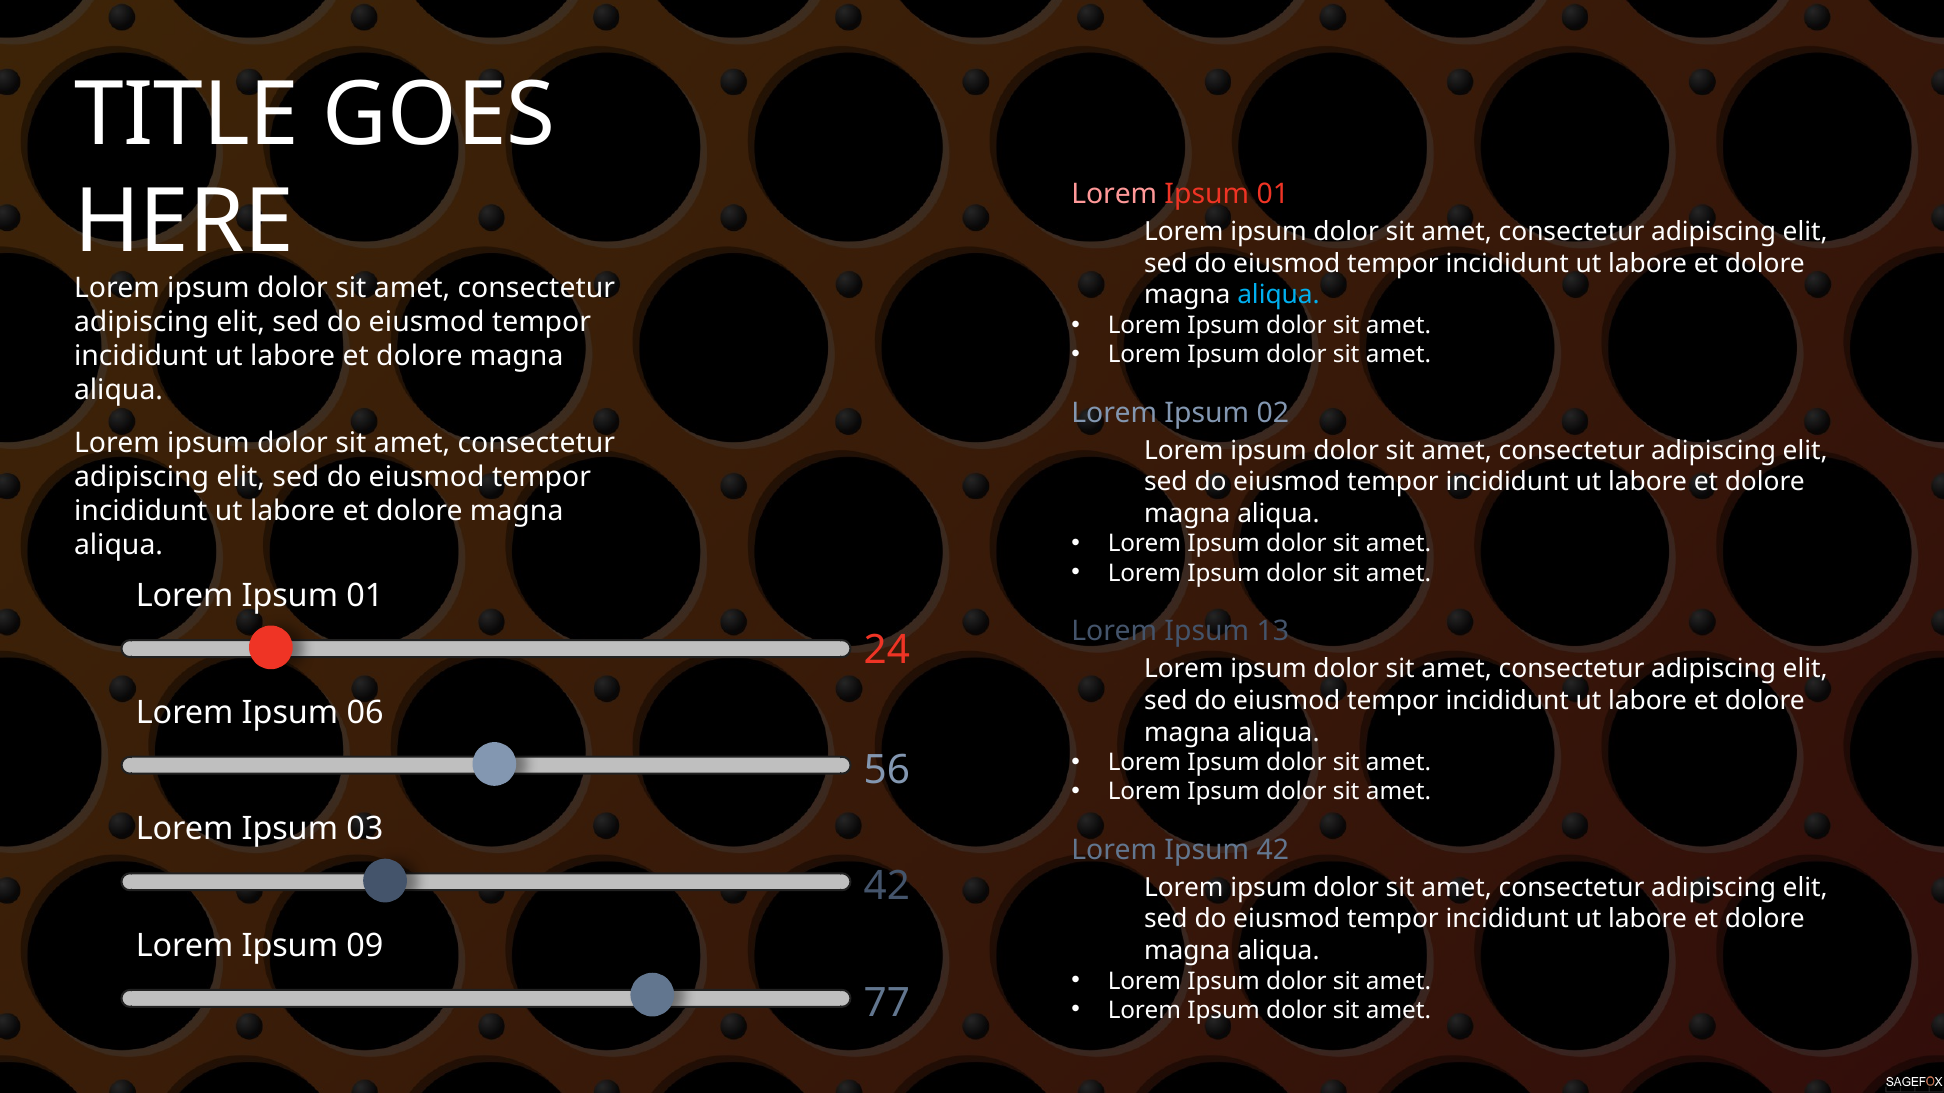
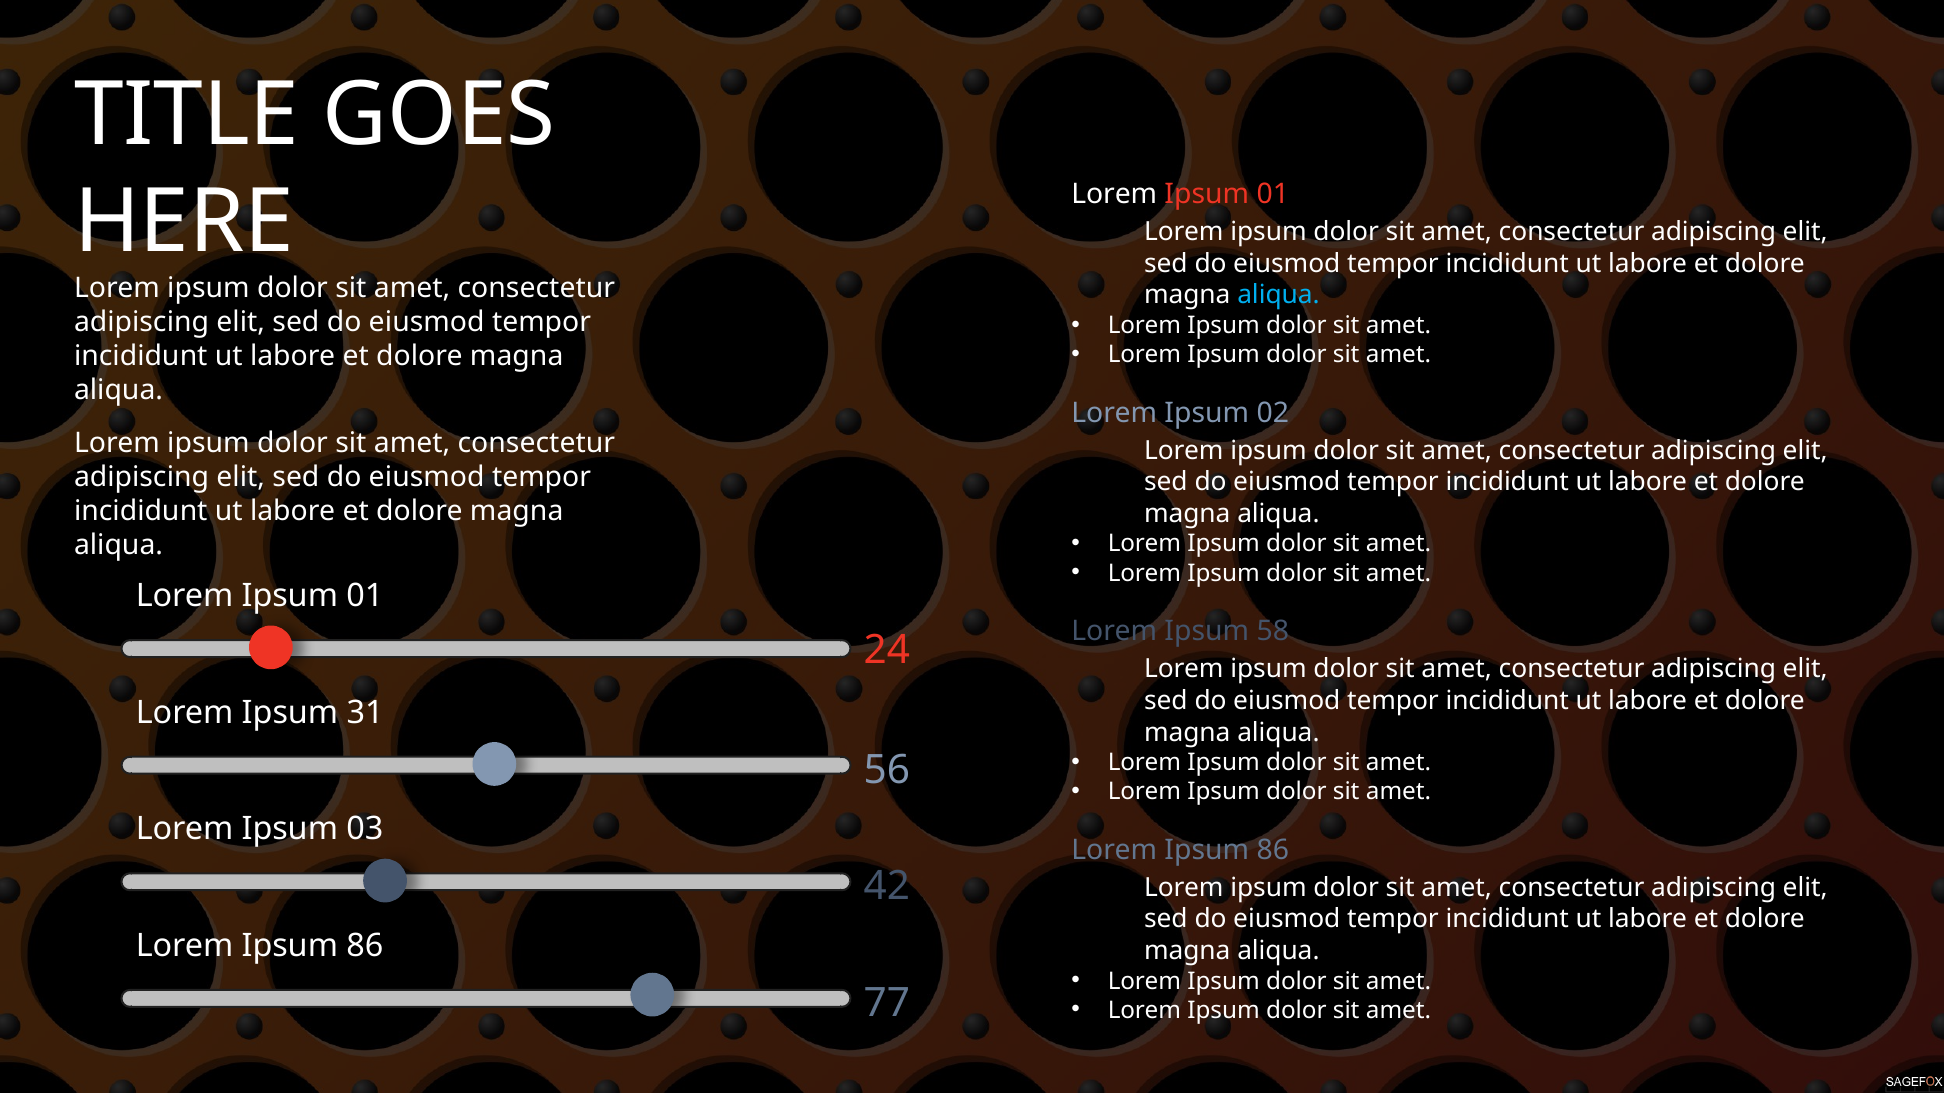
Lorem at (1114, 194) colour: pink -> white
13: 13 -> 58
06: 06 -> 31
42 at (1273, 851): 42 -> 86
09 at (365, 946): 09 -> 86
